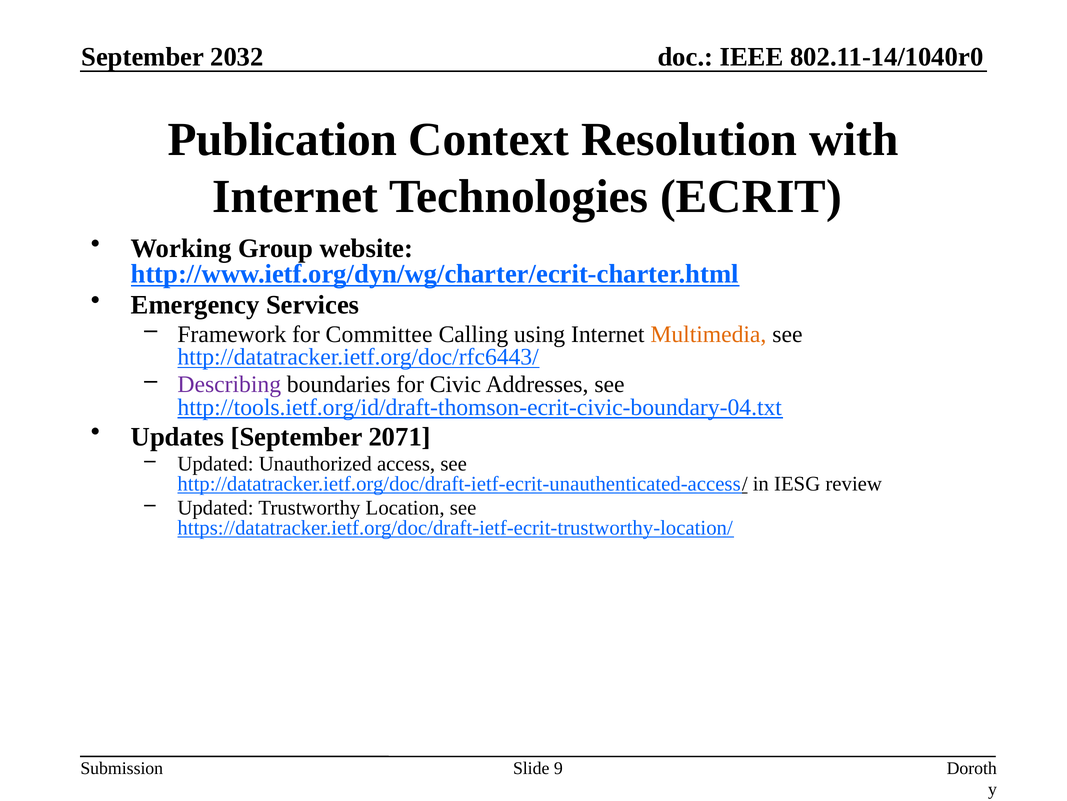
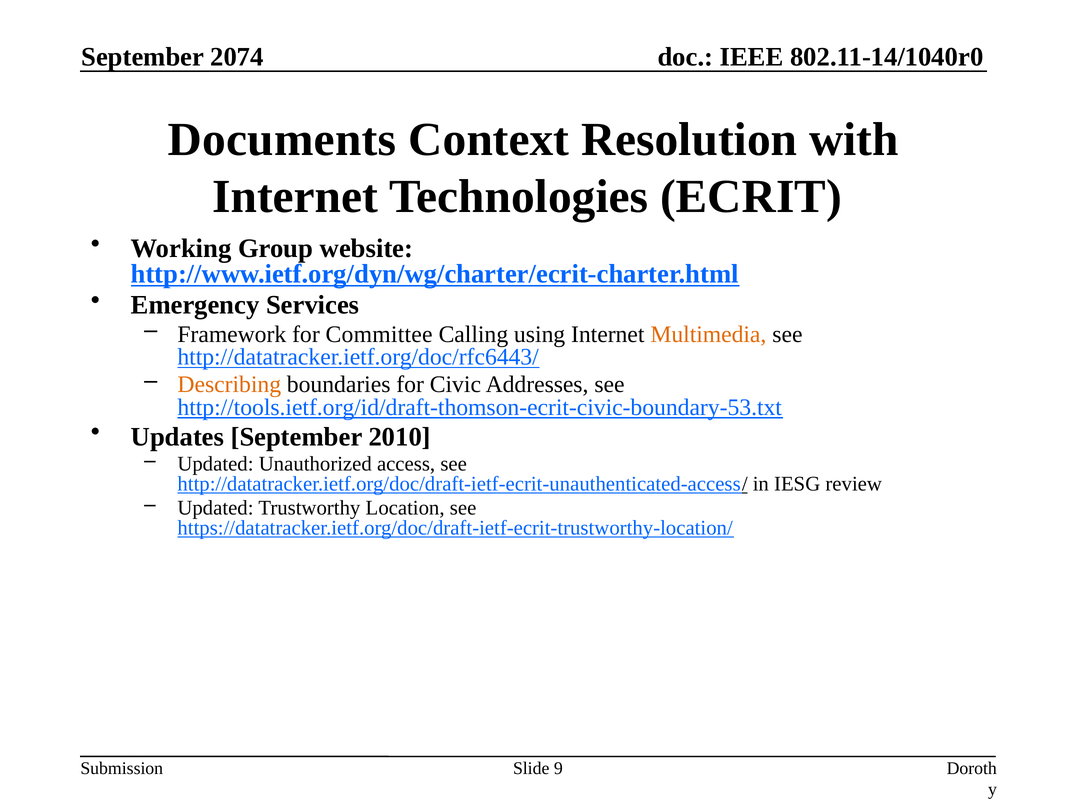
2032: 2032 -> 2074
Publication: Publication -> Documents
Describing colour: purple -> orange
http://tools.ietf.org/id/draft-thomson-ecrit-civic-boundary-04.txt: http://tools.ietf.org/id/draft-thomson-ecrit-civic-boundary-04.txt -> http://tools.ietf.org/id/draft-thomson-ecrit-civic-boundary-53.txt
2071: 2071 -> 2010
